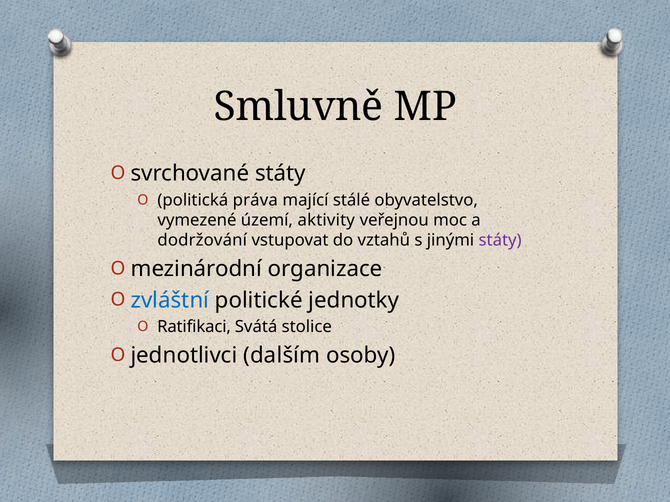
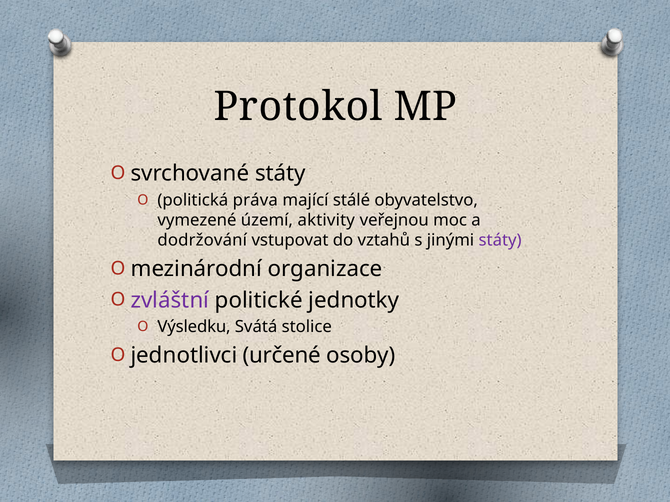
Smluvně: Smluvně -> Protokol
zvláštní colour: blue -> purple
Ratifikaci: Ratifikaci -> Výsledku
dalším: dalším -> určené
